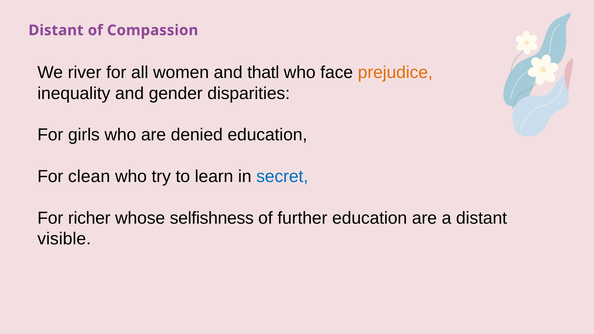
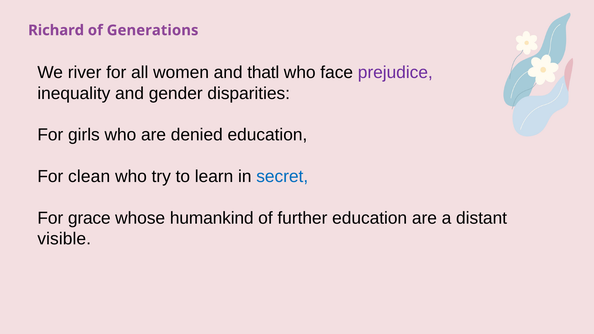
Distant at (56, 30): Distant -> Richard
Compassion: Compassion -> Generations
prejudice colour: orange -> purple
richer: richer -> grace
selfishness: selfishness -> humankind
